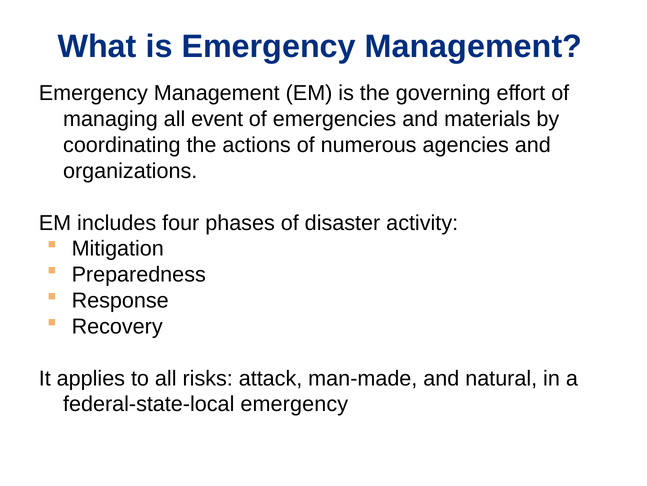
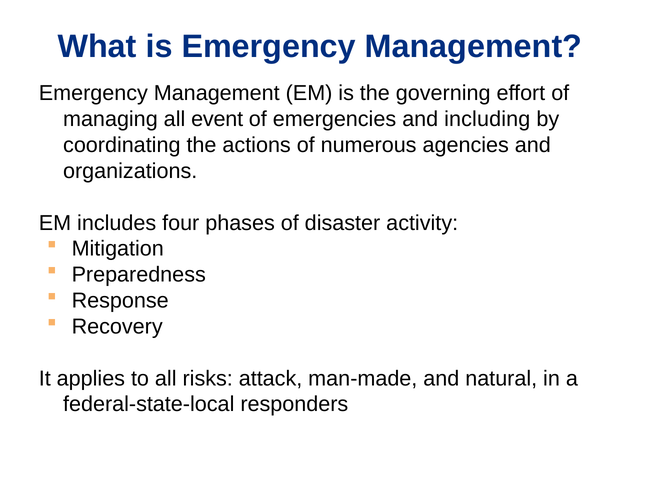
materials: materials -> including
federal-state-local emergency: emergency -> responders
